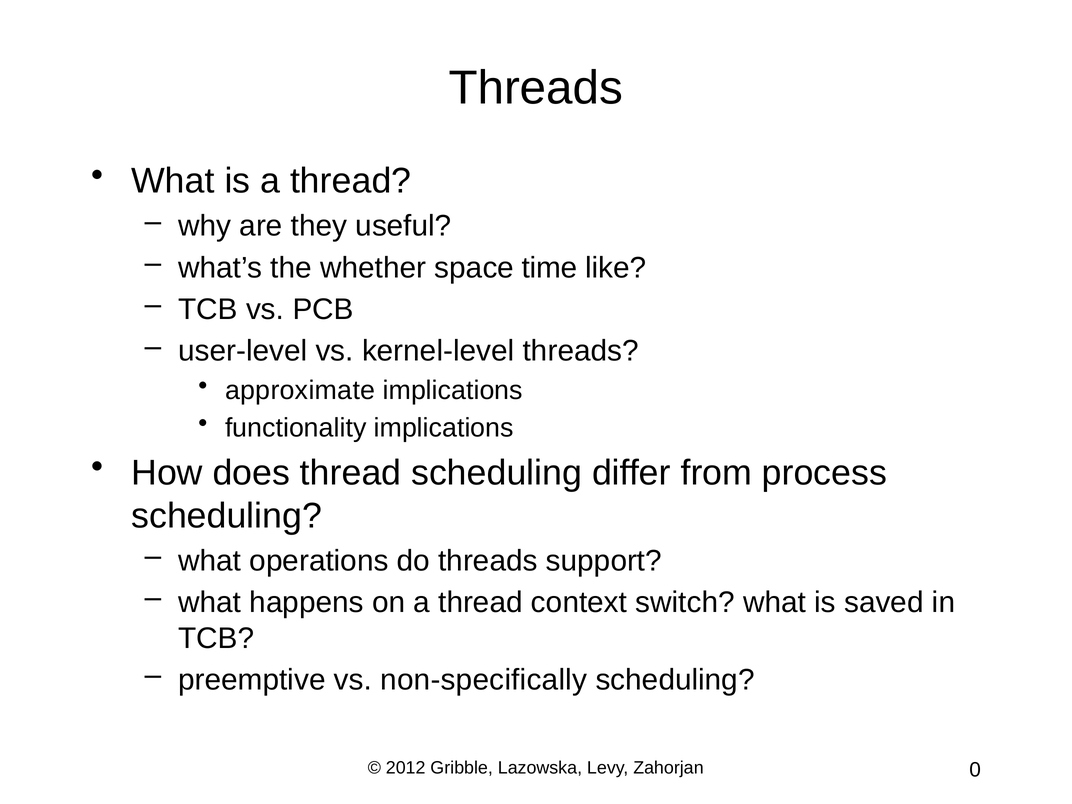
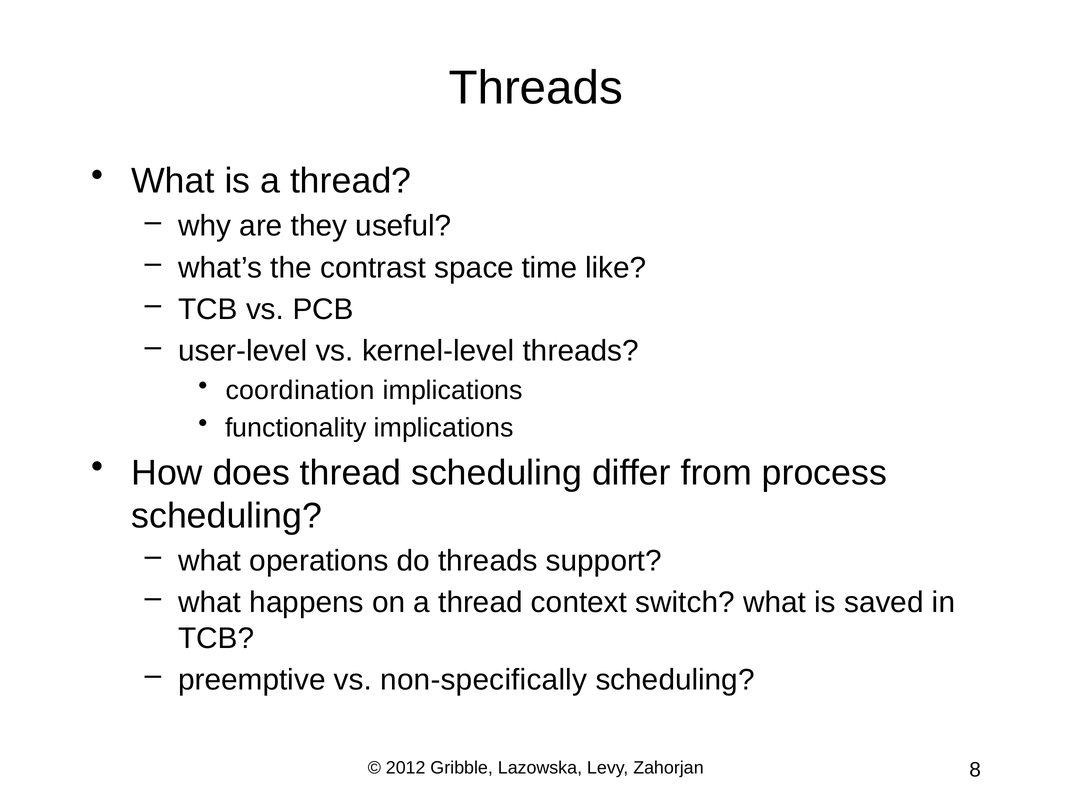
whether: whether -> contrast
approximate: approximate -> coordination
0: 0 -> 8
